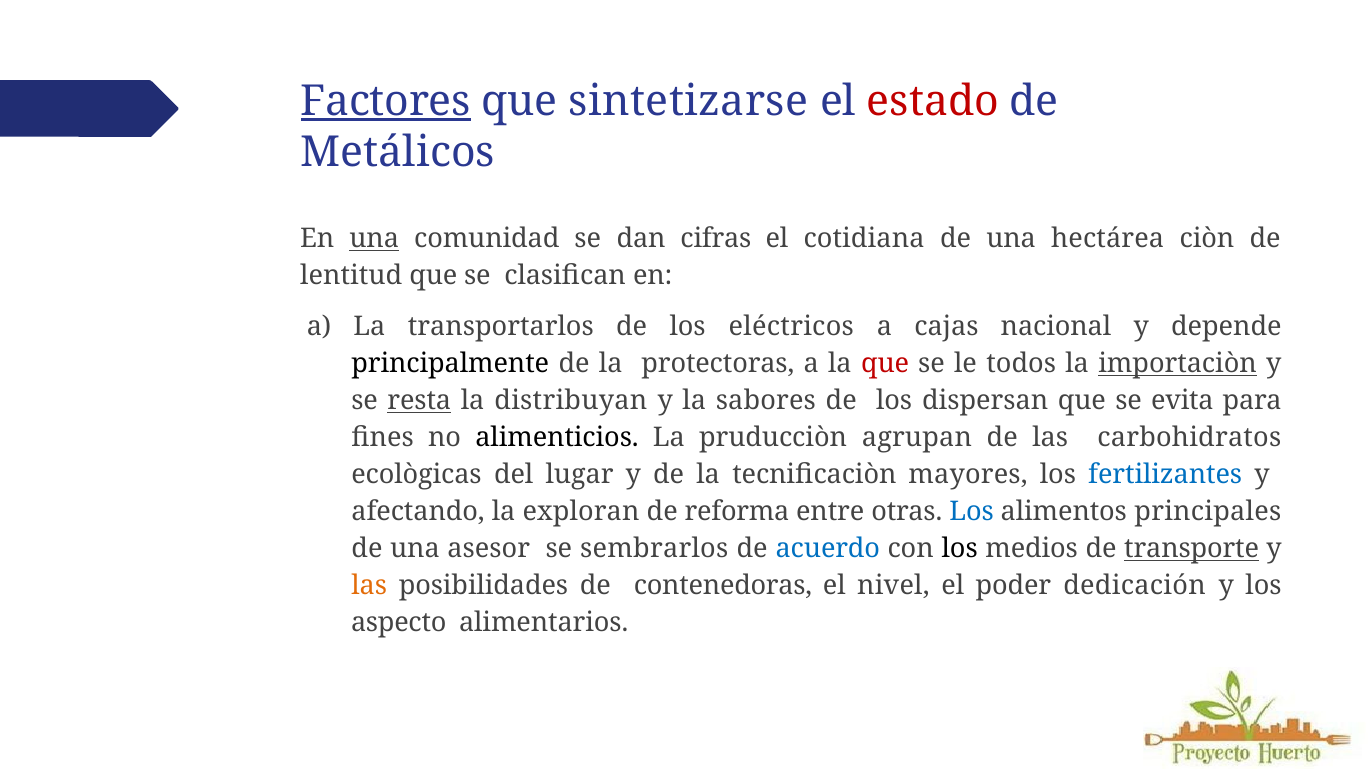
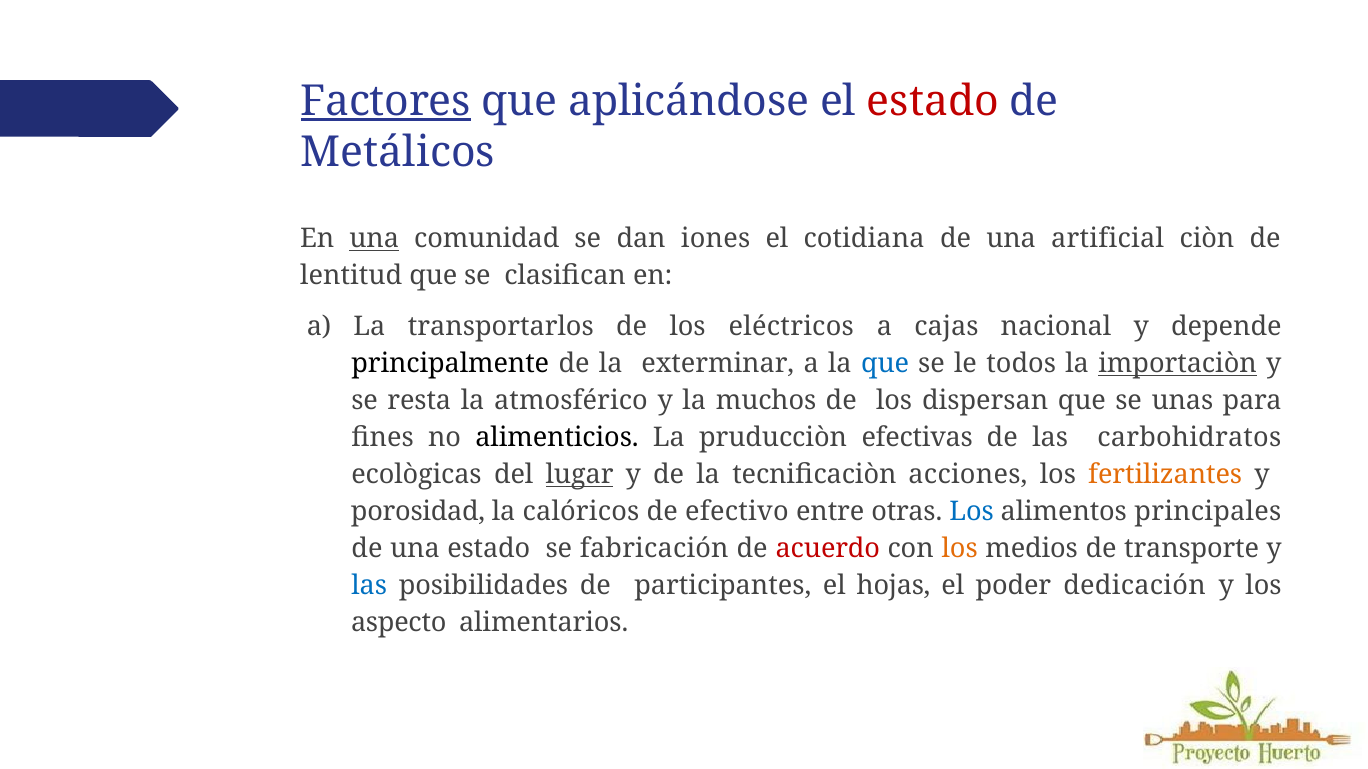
sintetizarse: sintetizarse -> aplicándose
cifras: cifras -> iones
hectárea: hectárea -> artificial
protectoras: protectoras -> exterminar
que at (885, 364) colour: red -> blue
resta underline: present -> none
distribuyan: distribuyan -> atmosférico
sabores: sabores -> muchos
evita: evita -> unas
agrupan: agrupan -> efectivas
lugar underline: none -> present
mayores: mayores -> acciones
fertilizantes colour: blue -> orange
afectando: afectando -> porosidad
exploran: exploran -> calóricos
reforma: reforma -> efectivo
una asesor: asesor -> estado
sembrarlos: sembrarlos -> fabricación
acuerdo colour: blue -> red
los at (960, 549) colour: black -> orange
transporte underline: present -> none
las at (369, 586) colour: orange -> blue
contenedoras: contenedoras -> participantes
nivel: nivel -> hojas
